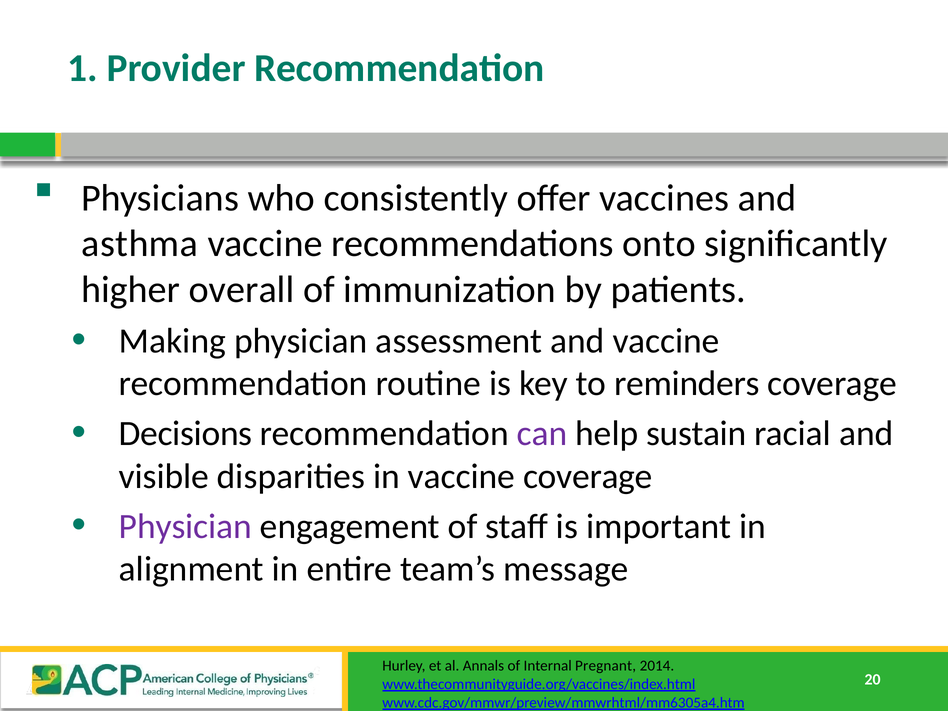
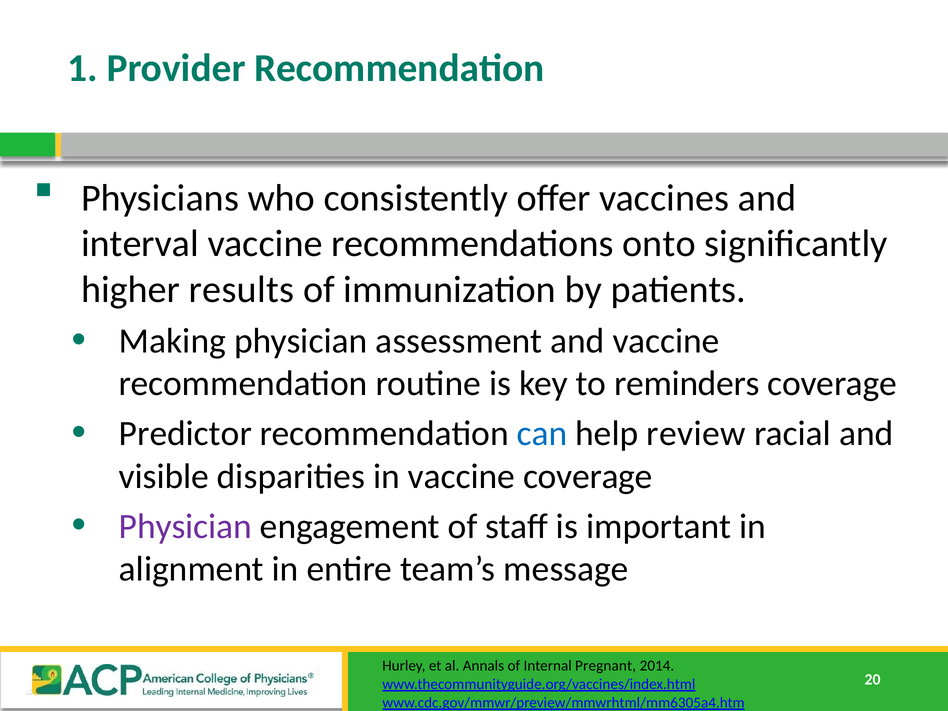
asthma: asthma -> interval
overall: overall -> results
Decisions: Decisions -> Predictor
can colour: purple -> blue
sustain: sustain -> review
